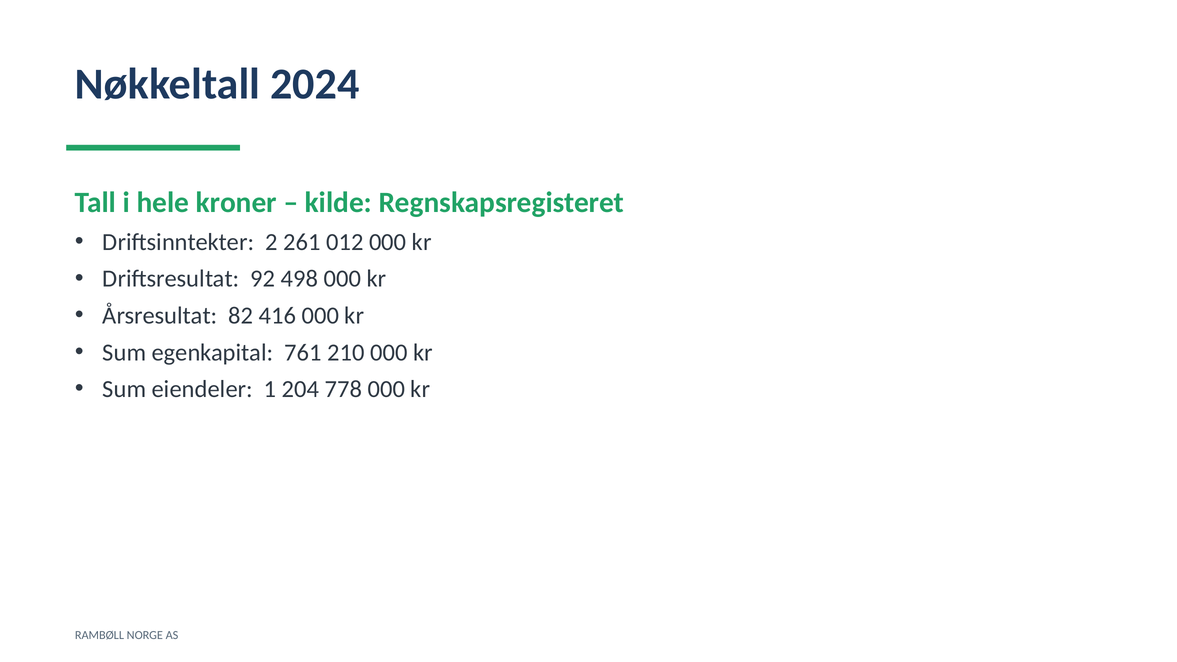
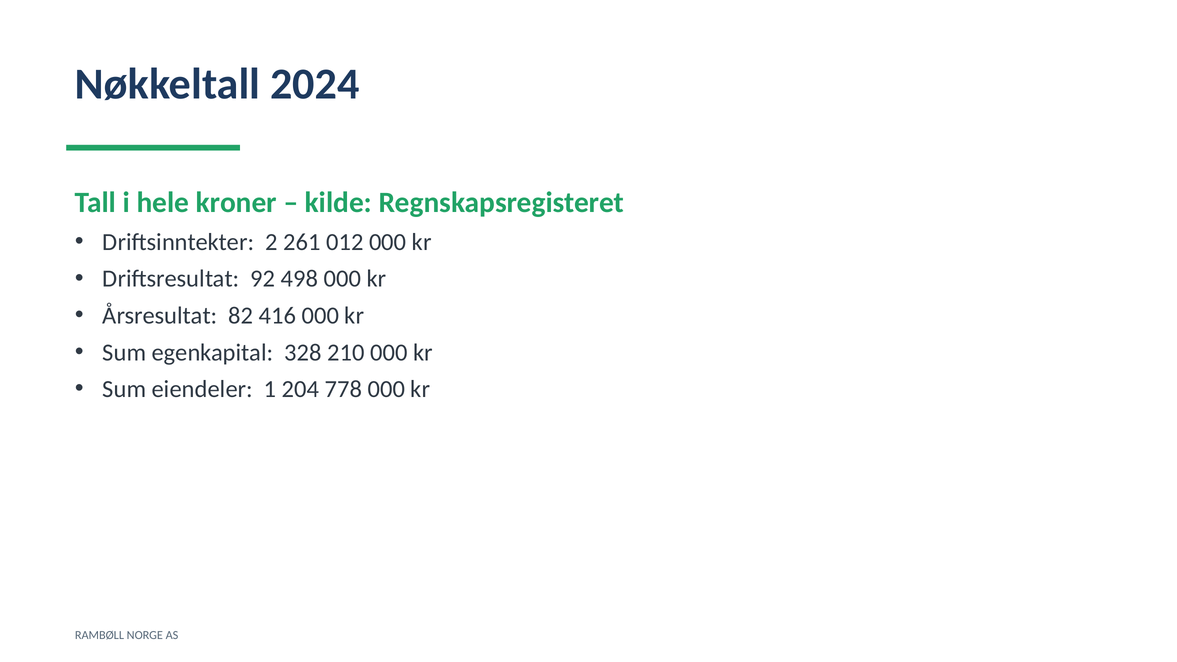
761: 761 -> 328
